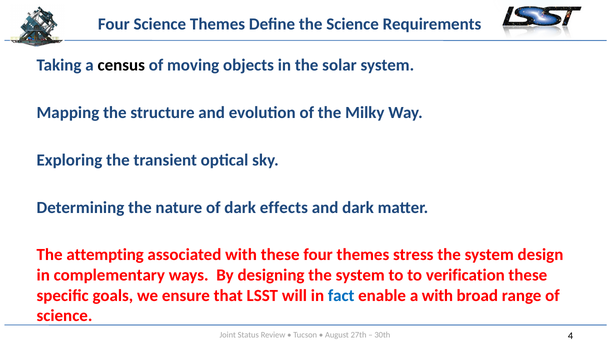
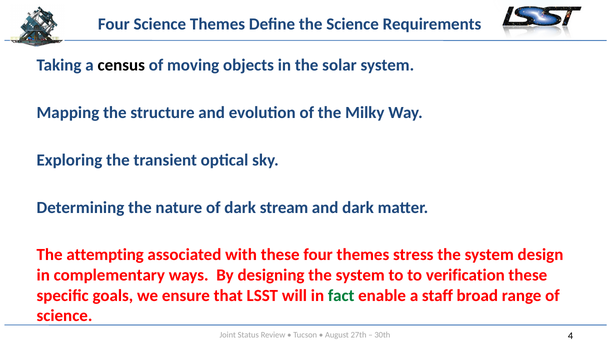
effects: effects -> stream
fact colour: blue -> green
a with: with -> staff
